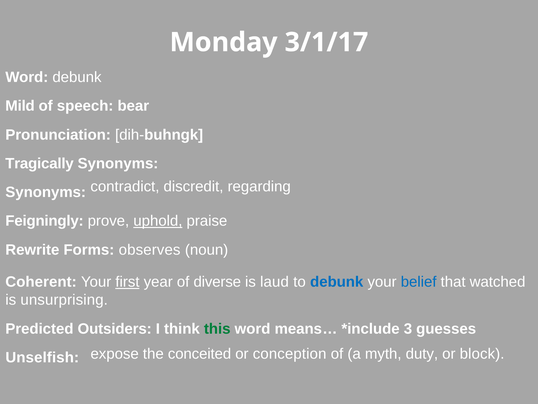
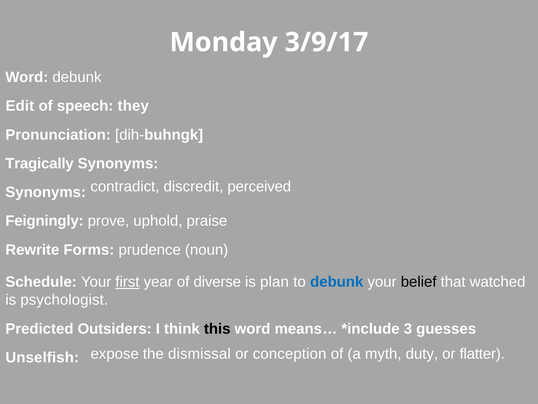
3/1/17: 3/1/17 -> 3/9/17
Mild: Mild -> Edit
bear: bear -> they
regarding: regarding -> perceived
uphold underline: present -> none
observes: observes -> prudence
Coherent: Coherent -> Schedule
laud: laud -> plan
belief colour: blue -> black
unsurprising: unsurprising -> psychologist
this colour: green -> black
conceited: conceited -> dismissal
block: block -> flatter
